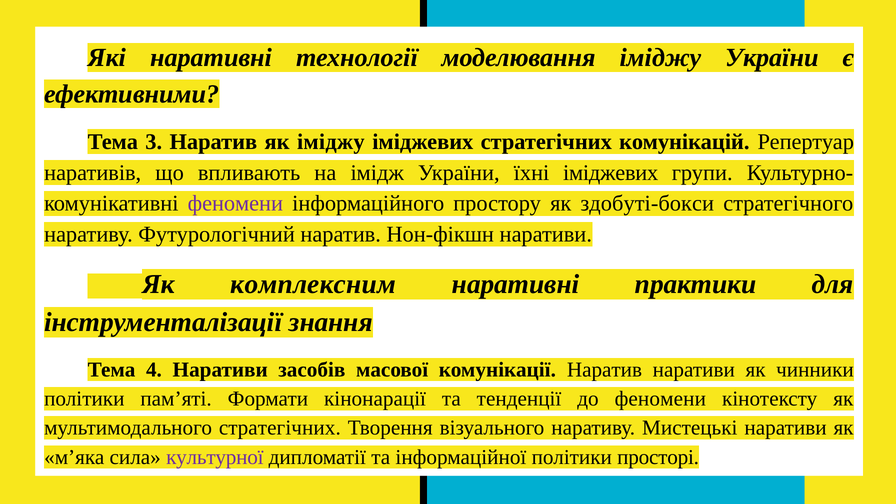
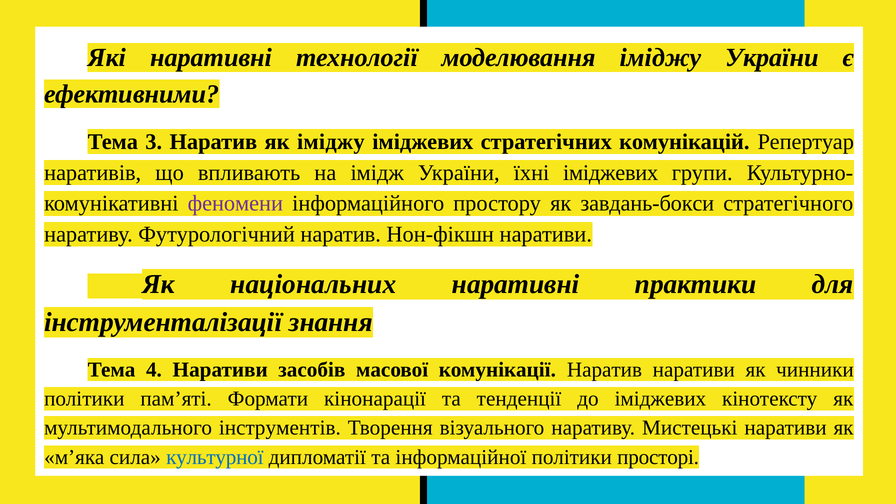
здобуті-бокси: здобуті-бокси -> завдань-бокси
комплексним: комплексним -> національних
до феномени: феномени -> іміджевих
мультимодального стратегічних: стратегічних -> інструментів
культурної colour: purple -> blue
